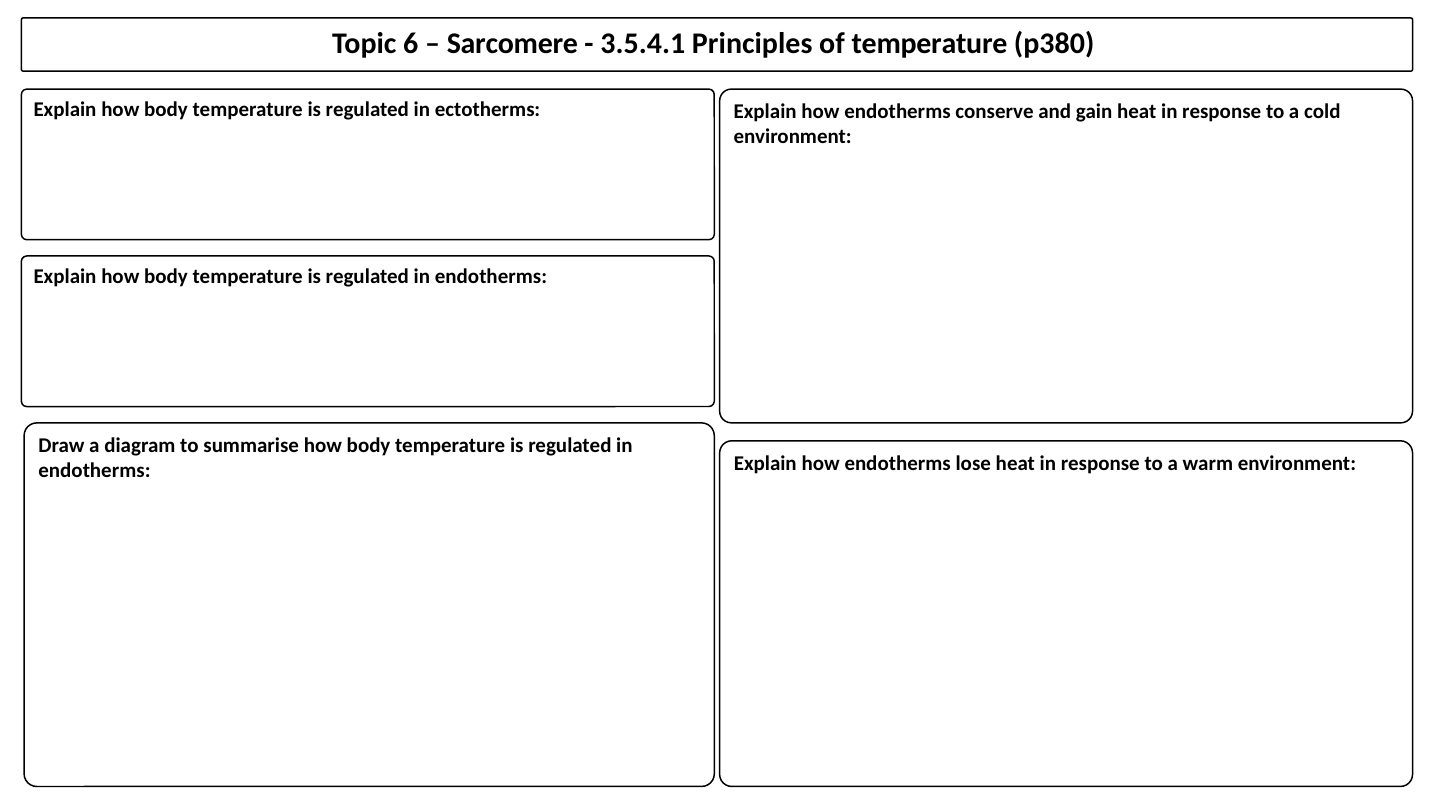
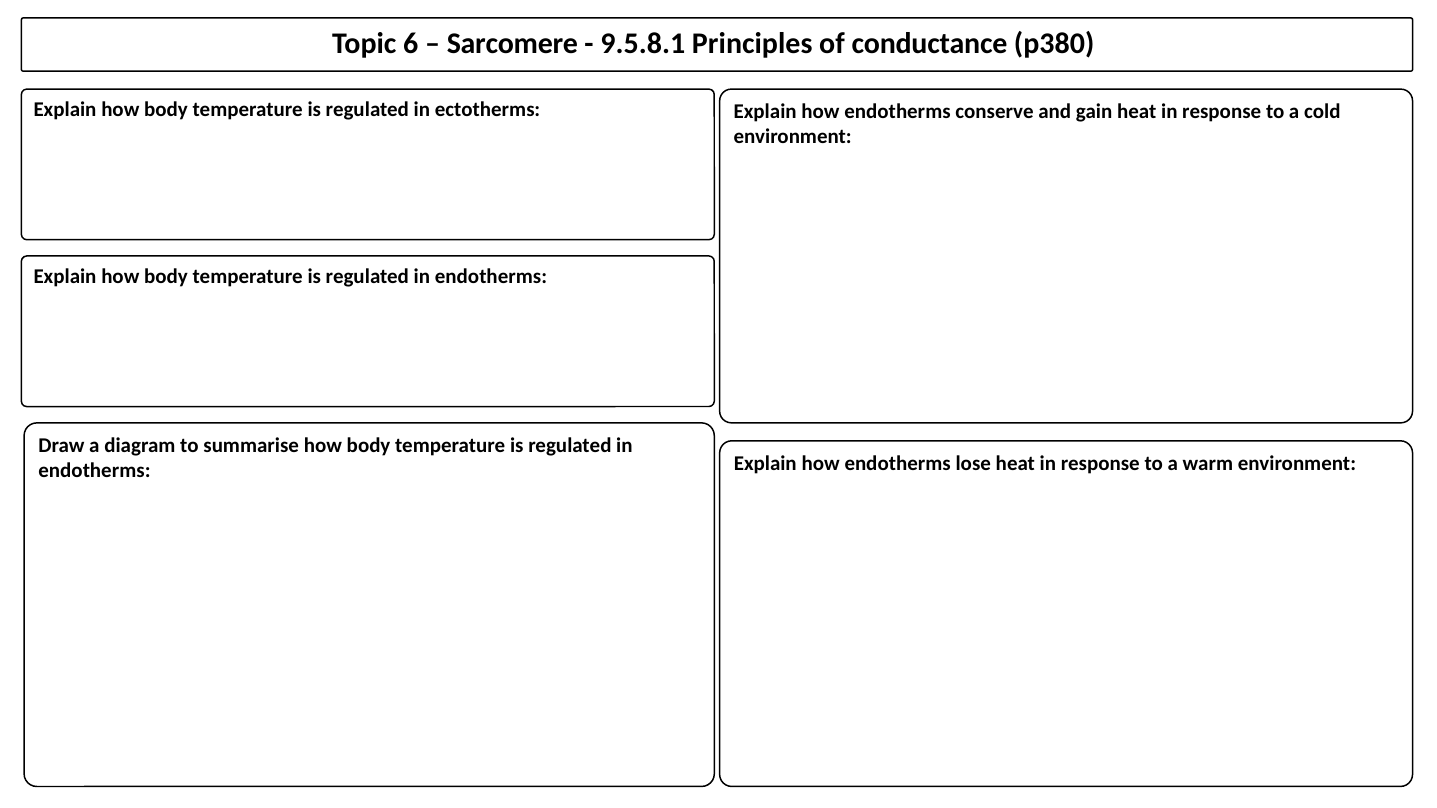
3.5.4.1: 3.5.4.1 -> 9.5.8.1
of temperature: temperature -> conductance
